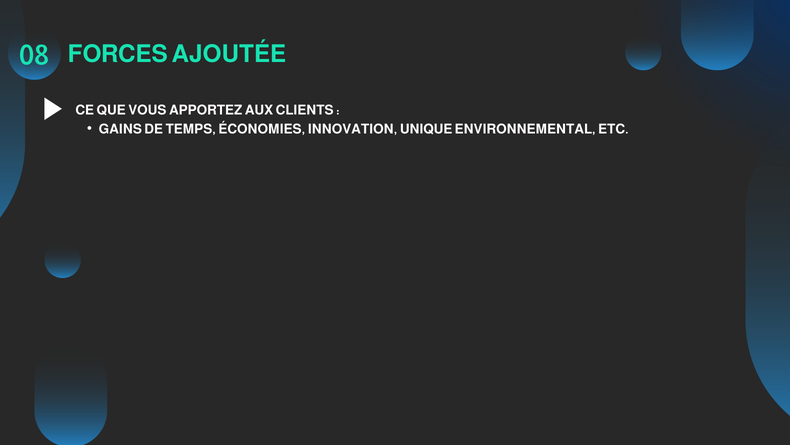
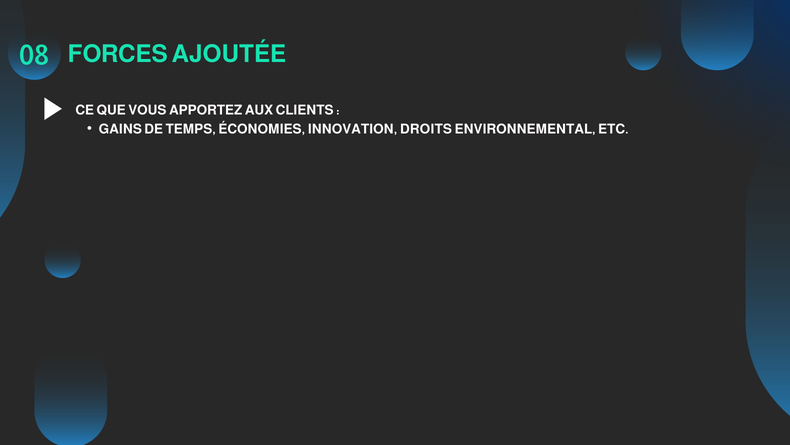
UNIQUE: UNIQUE -> DROITS
